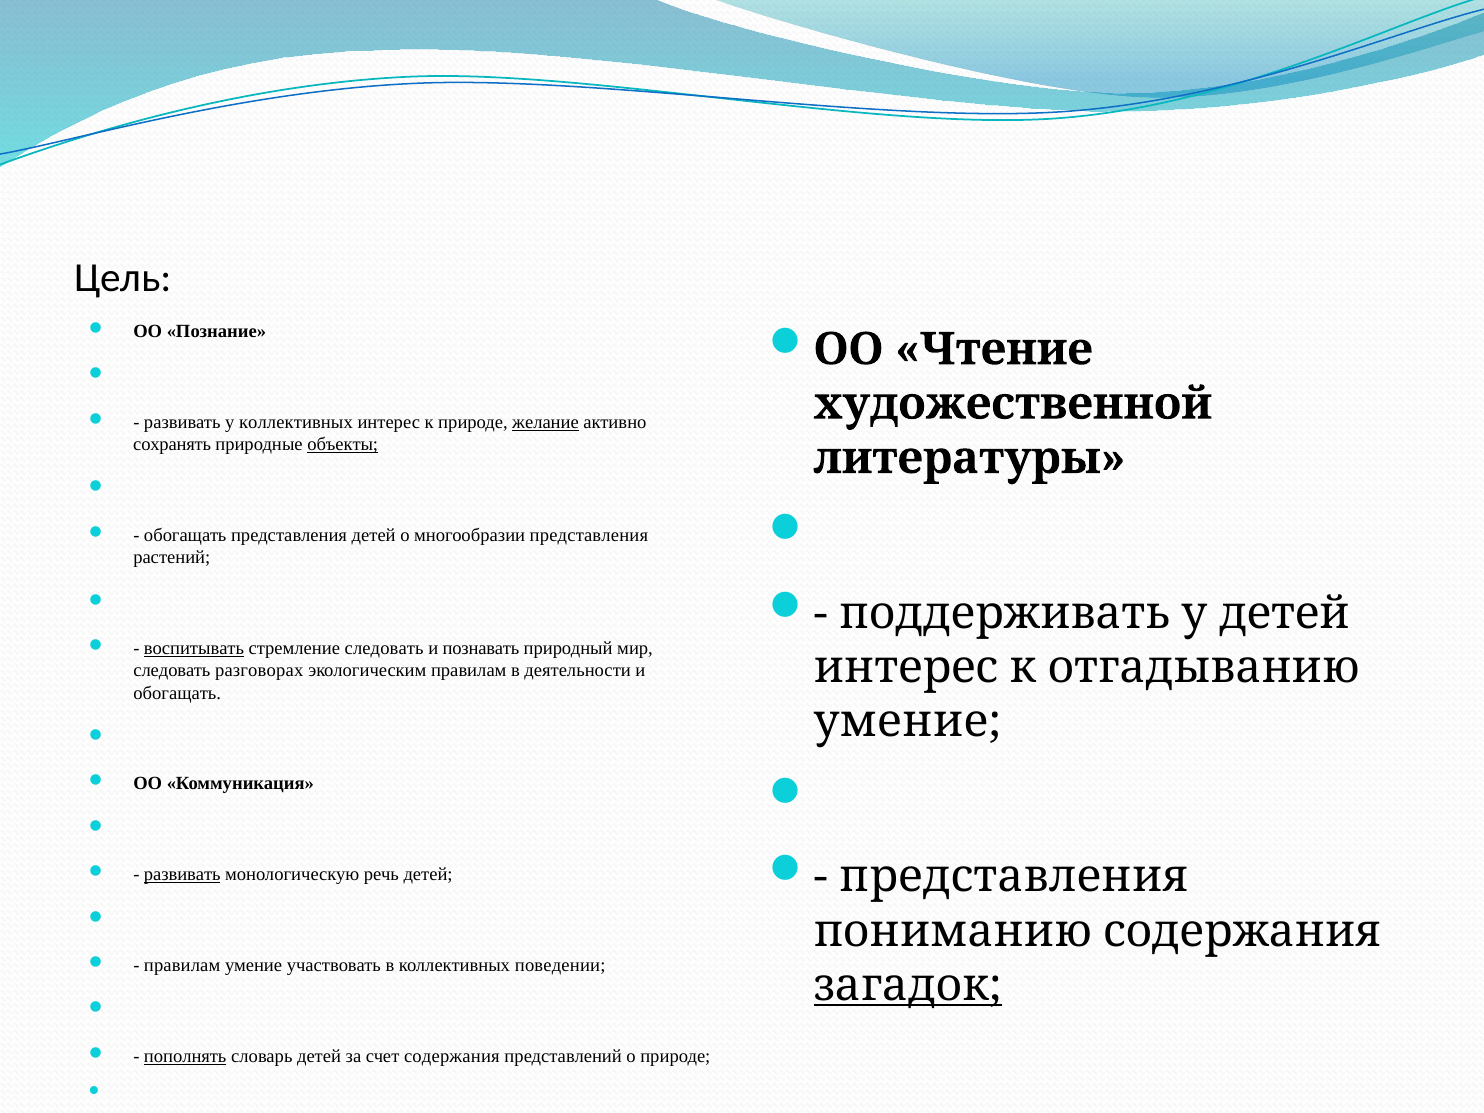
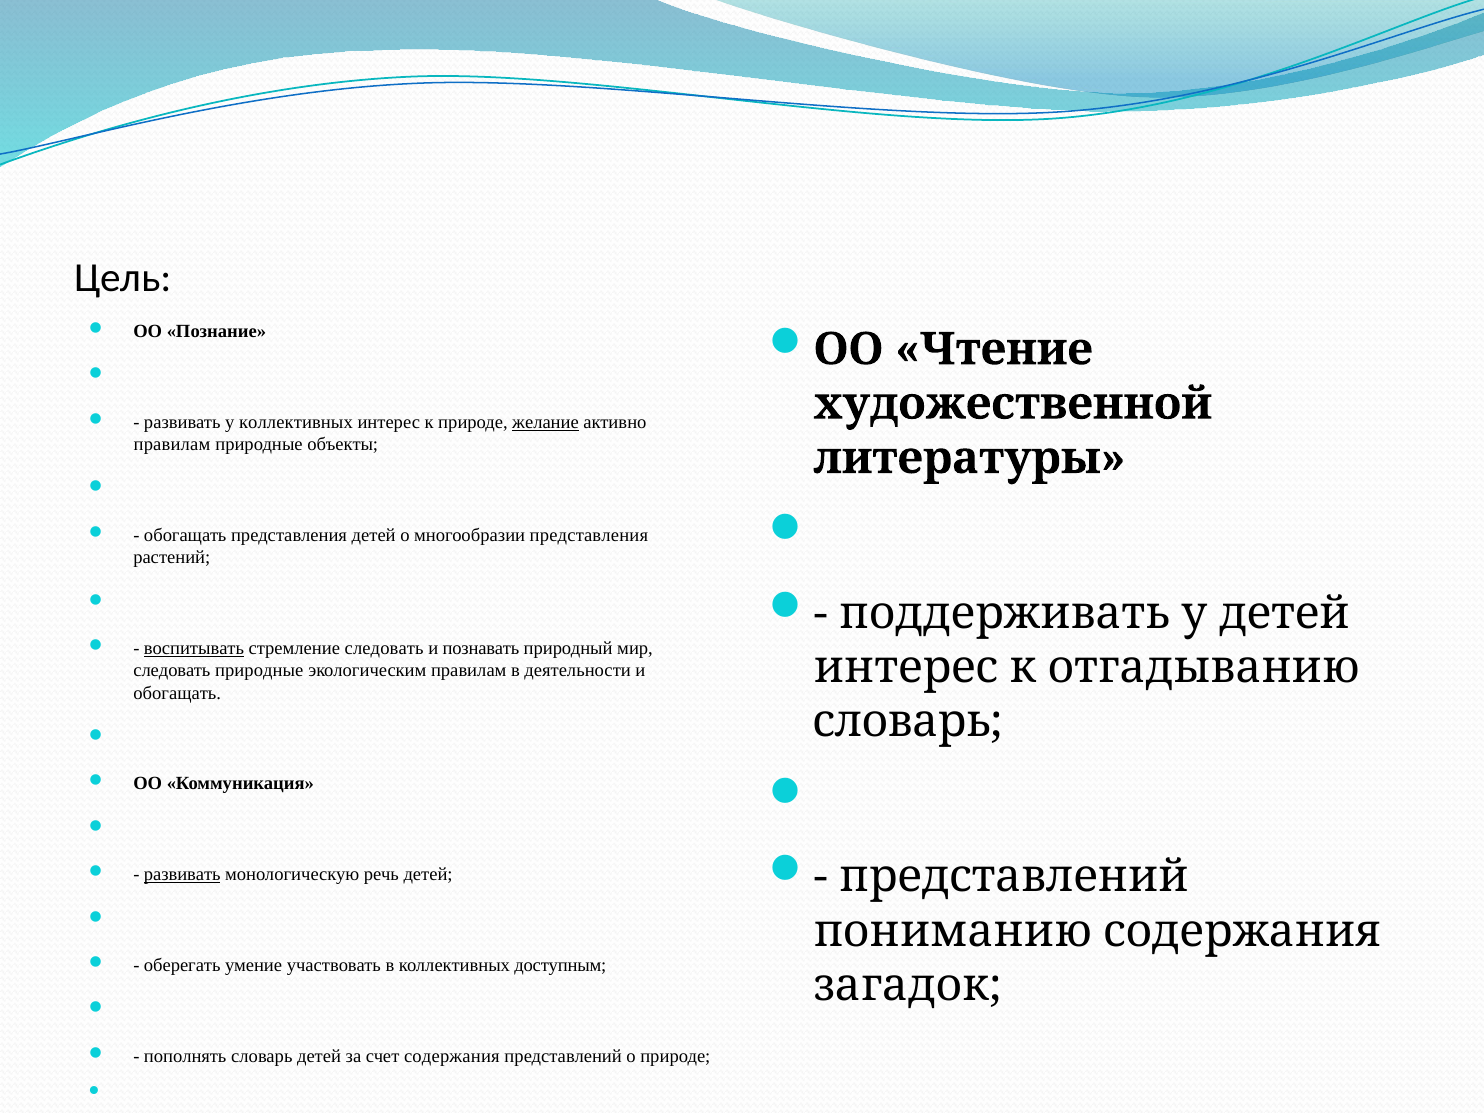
сохранять at (172, 445): сохранять -> правилам
объекты underline: present -> none
следовать разговорах: разговорах -> природные
умение at (907, 722): умение -> словарь
представления at (1014, 877): представления -> представлений
правилам at (182, 965): правилам -> оберегать
поведении: поведении -> доступным
загадок underline: present -> none
пополнять underline: present -> none
